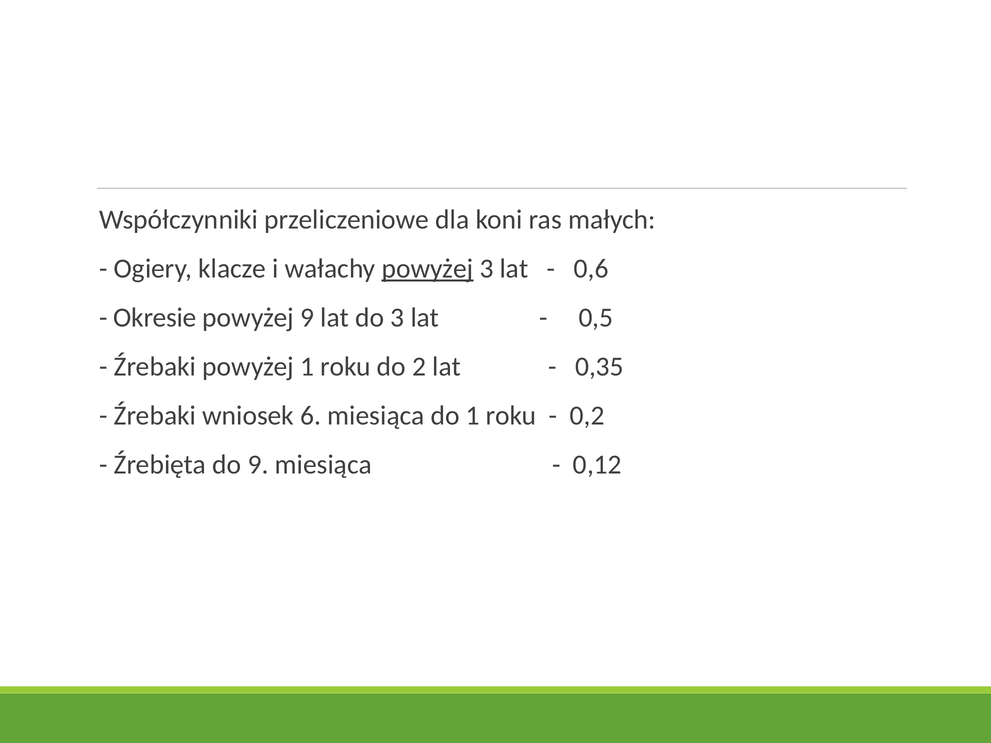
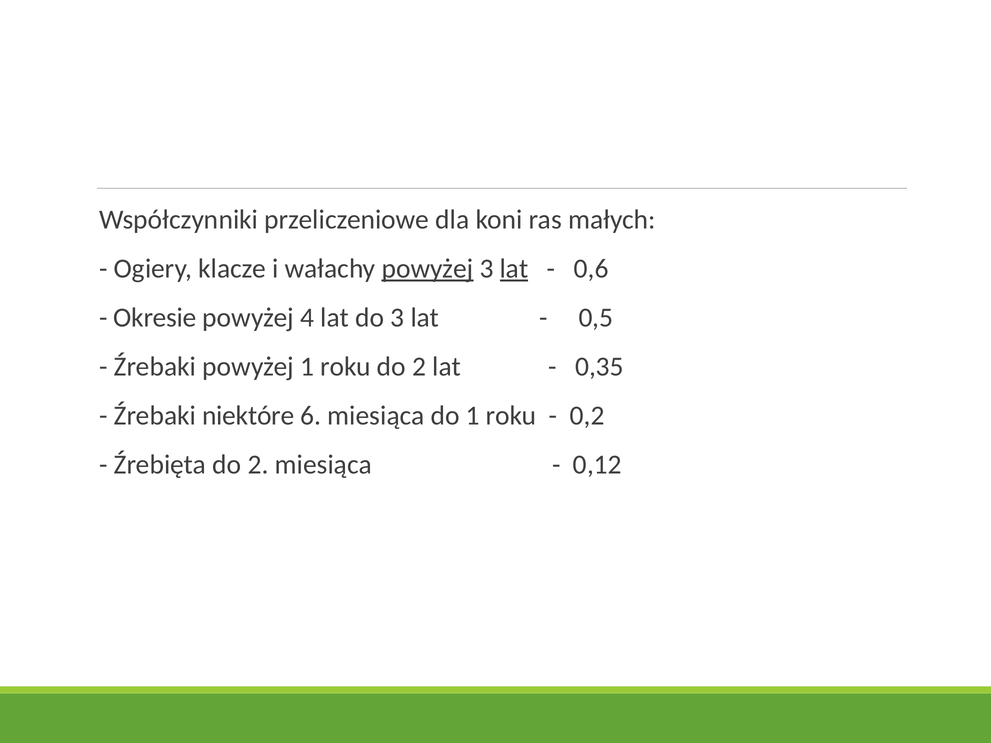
lat at (514, 269) underline: none -> present
powyżej 9: 9 -> 4
wniosek: wniosek -> niektóre
Źrebięta do 9: 9 -> 2
